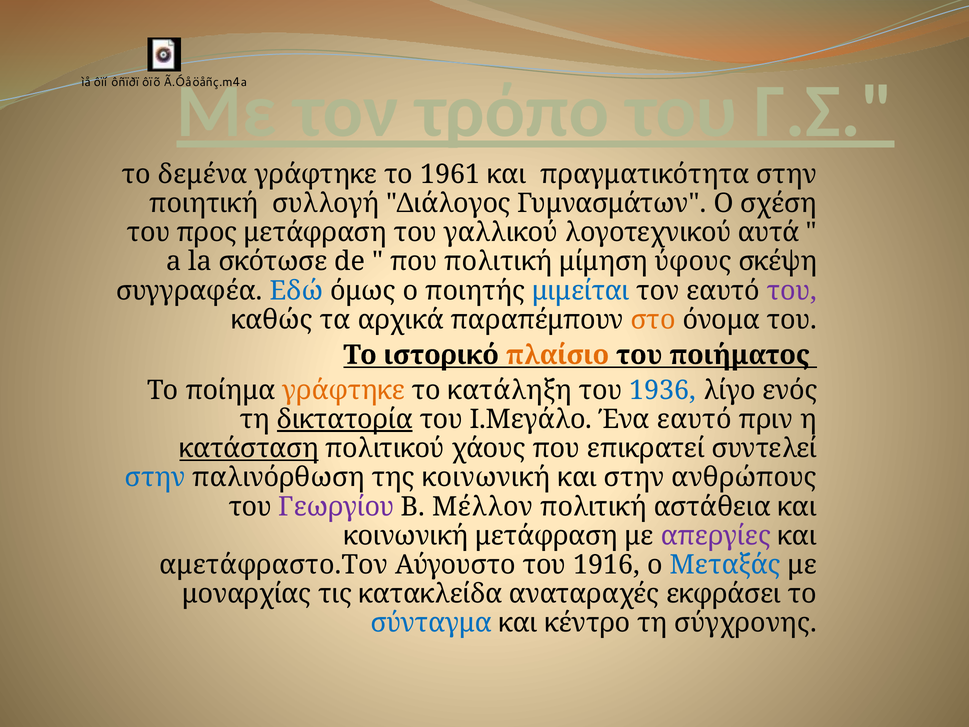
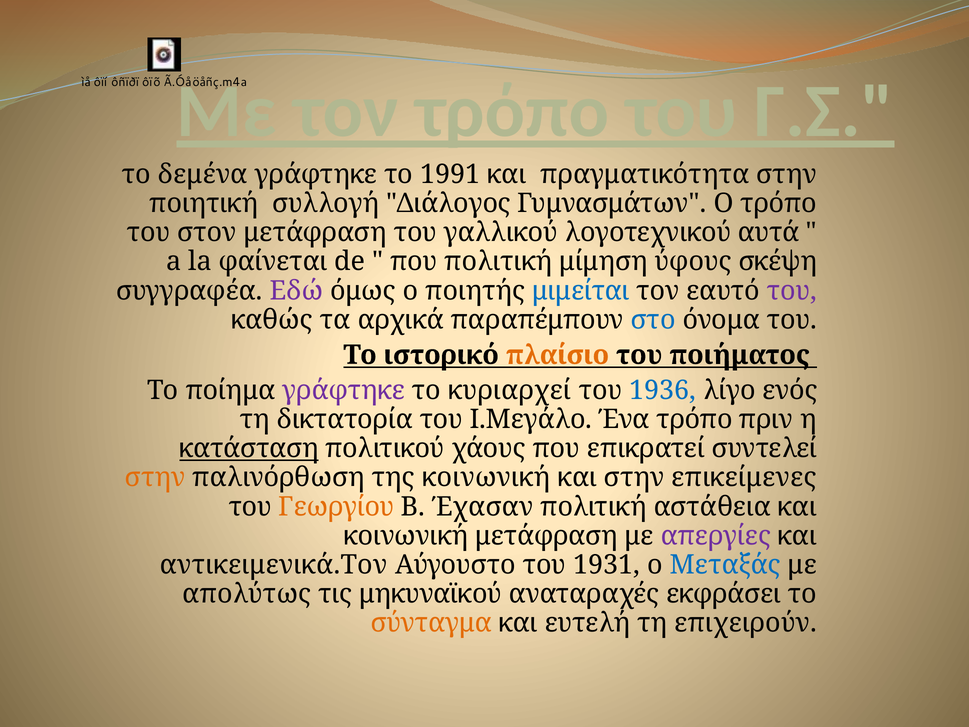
1961: 1961 -> 1991
Ο σχέση: σχέση -> τρόπο
προς: προς -> στον
σκότωσε: σκότωσε -> φαίνεται
Εδώ colour: blue -> purple
στο colour: orange -> blue
γράφτηκε at (344, 390) colour: orange -> purple
κατάληξη: κατάληξη -> κυριαρχεί
δικτατορία underline: present -> none
Ένα εαυτό: εαυτό -> τρόπο
στην at (155, 477) colour: blue -> orange
ανθρώπους: ανθρώπους -> επικείμενες
Γεωργίου colour: purple -> orange
Μέλλον: Μέλλον -> Έχασαν
αμετάφραστο.Τον: αμετάφραστο.Τον -> αντικειμενικά.Τον
1916: 1916 -> 1931
μοναρχίας: μοναρχίας -> απολύτως
κατακλείδα: κατακλείδα -> μηκυναϊκού
σύνταγμα colour: blue -> orange
κέντρο: κέντρο -> ευτελή
σύγχρονης: σύγχρονης -> επιχειρούν
